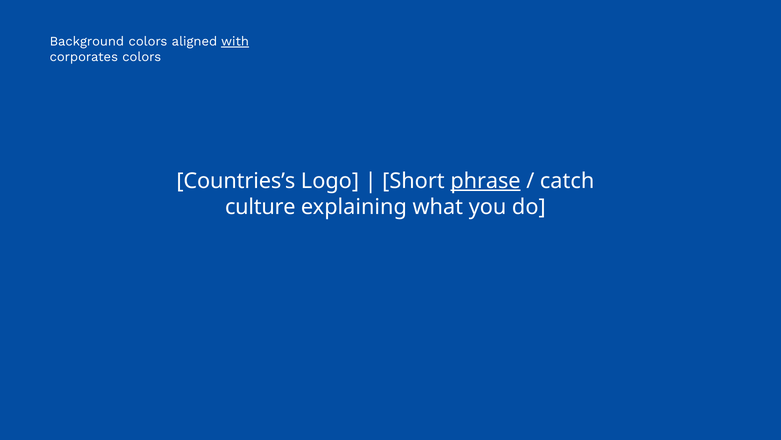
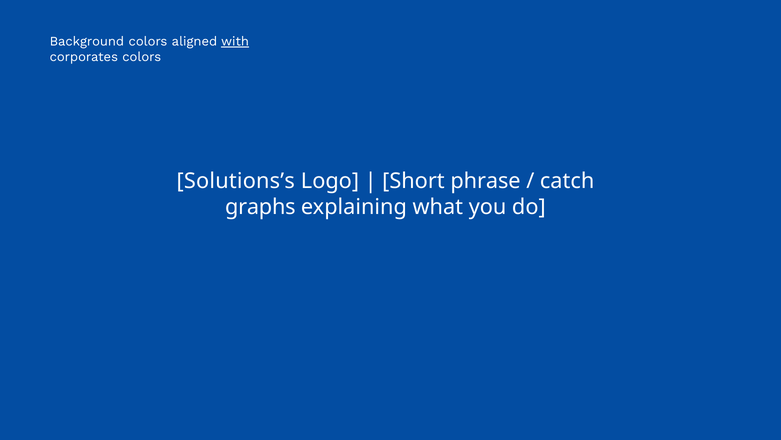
Countries’s: Countries’s -> Solutions’s
phrase underline: present -> none
culture: culture -> graphs
